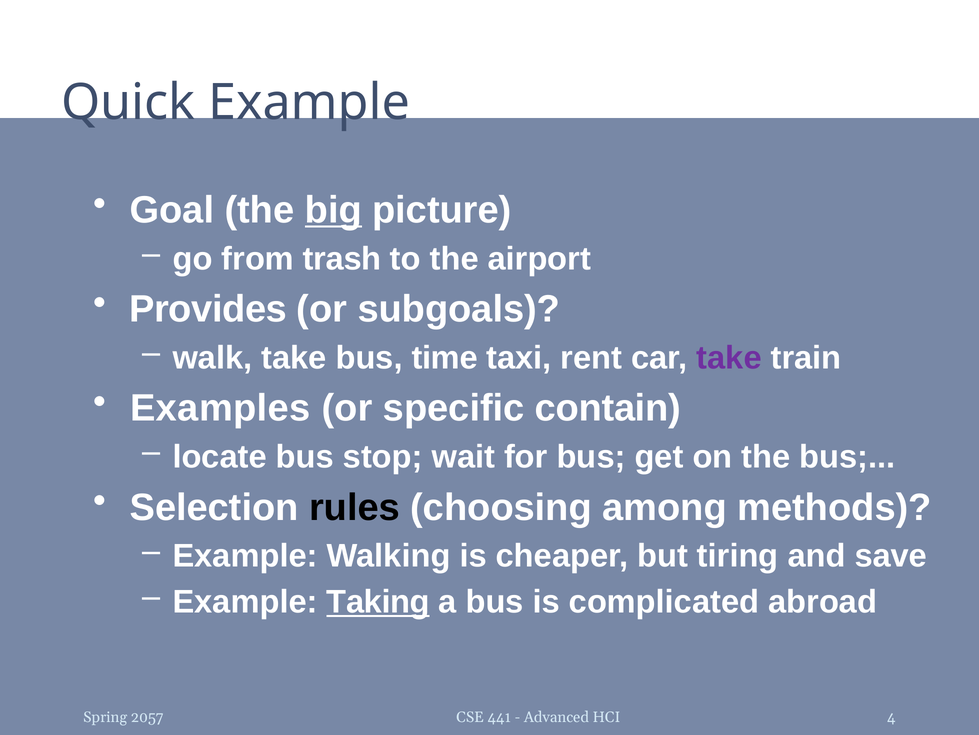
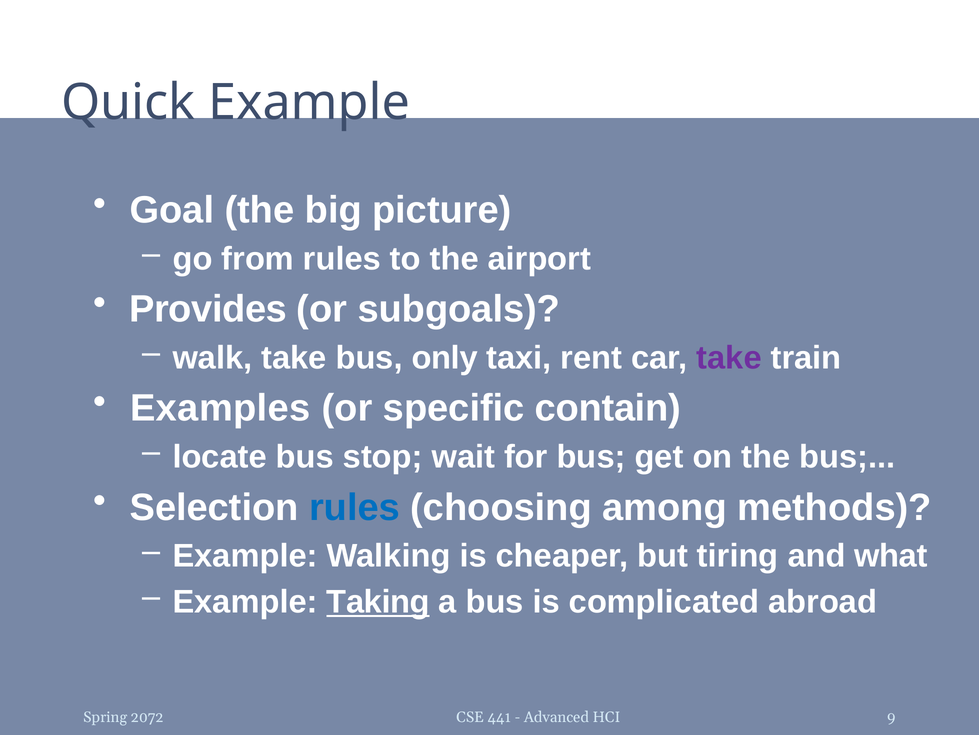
big underline: present -> none
from trash: trash -> rules
time: time -> only
rules at (354, 507) colour: black -> blue
save: save -> what
2057: 2057 -> 2072
4: 4 -> 9
